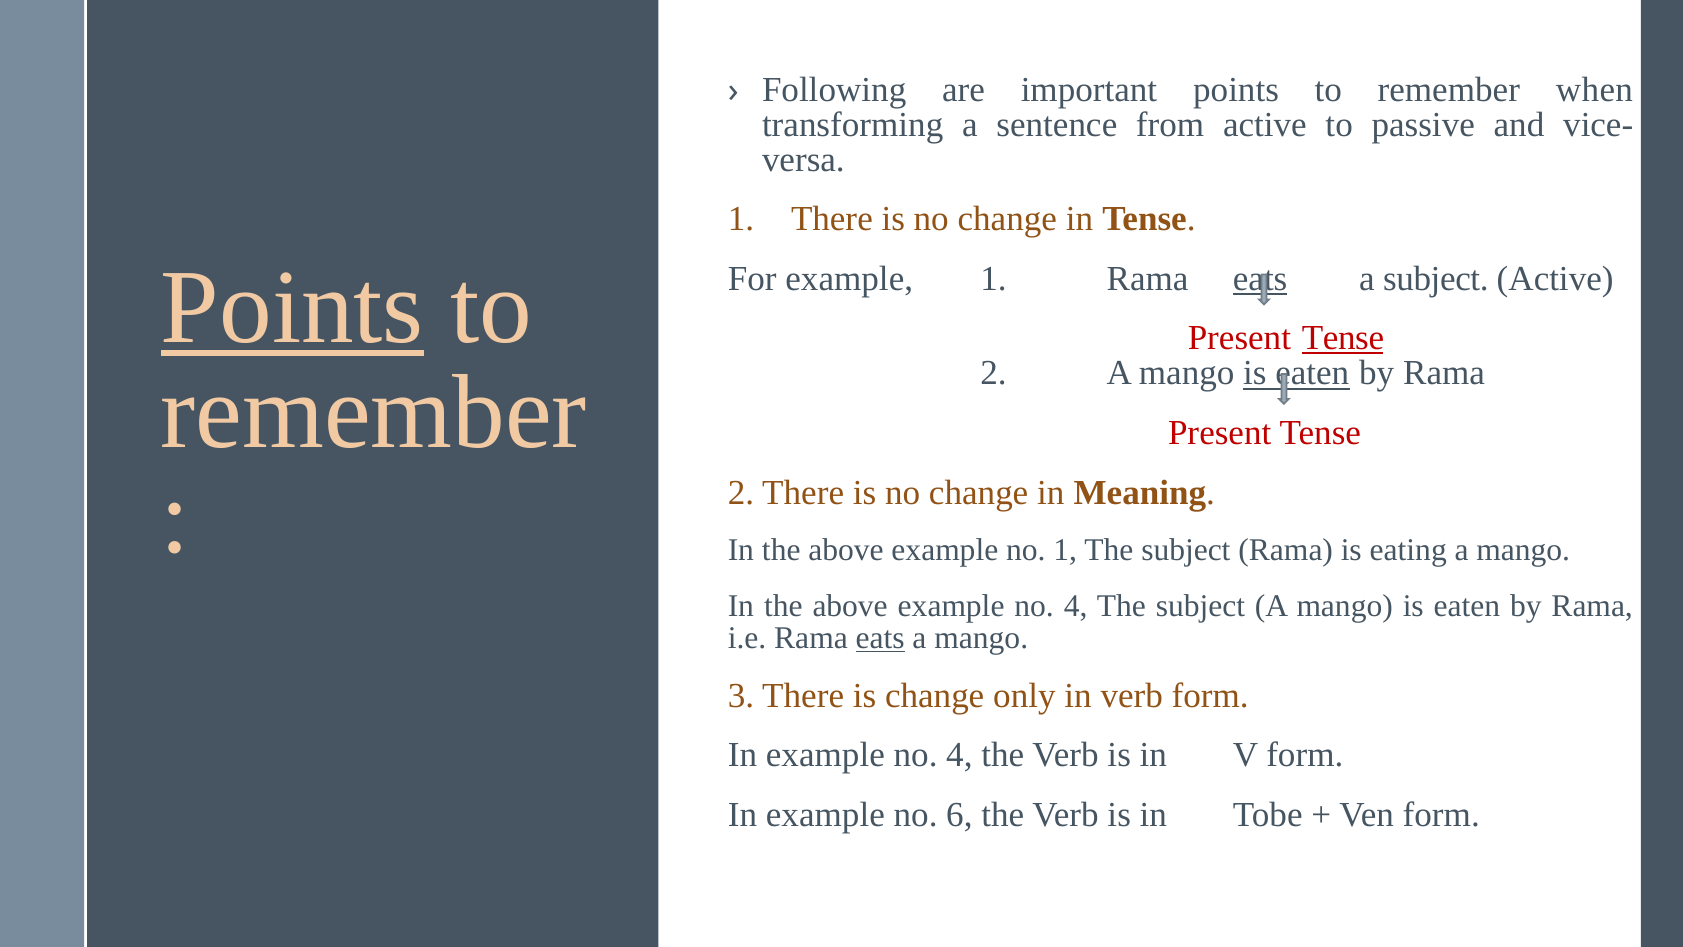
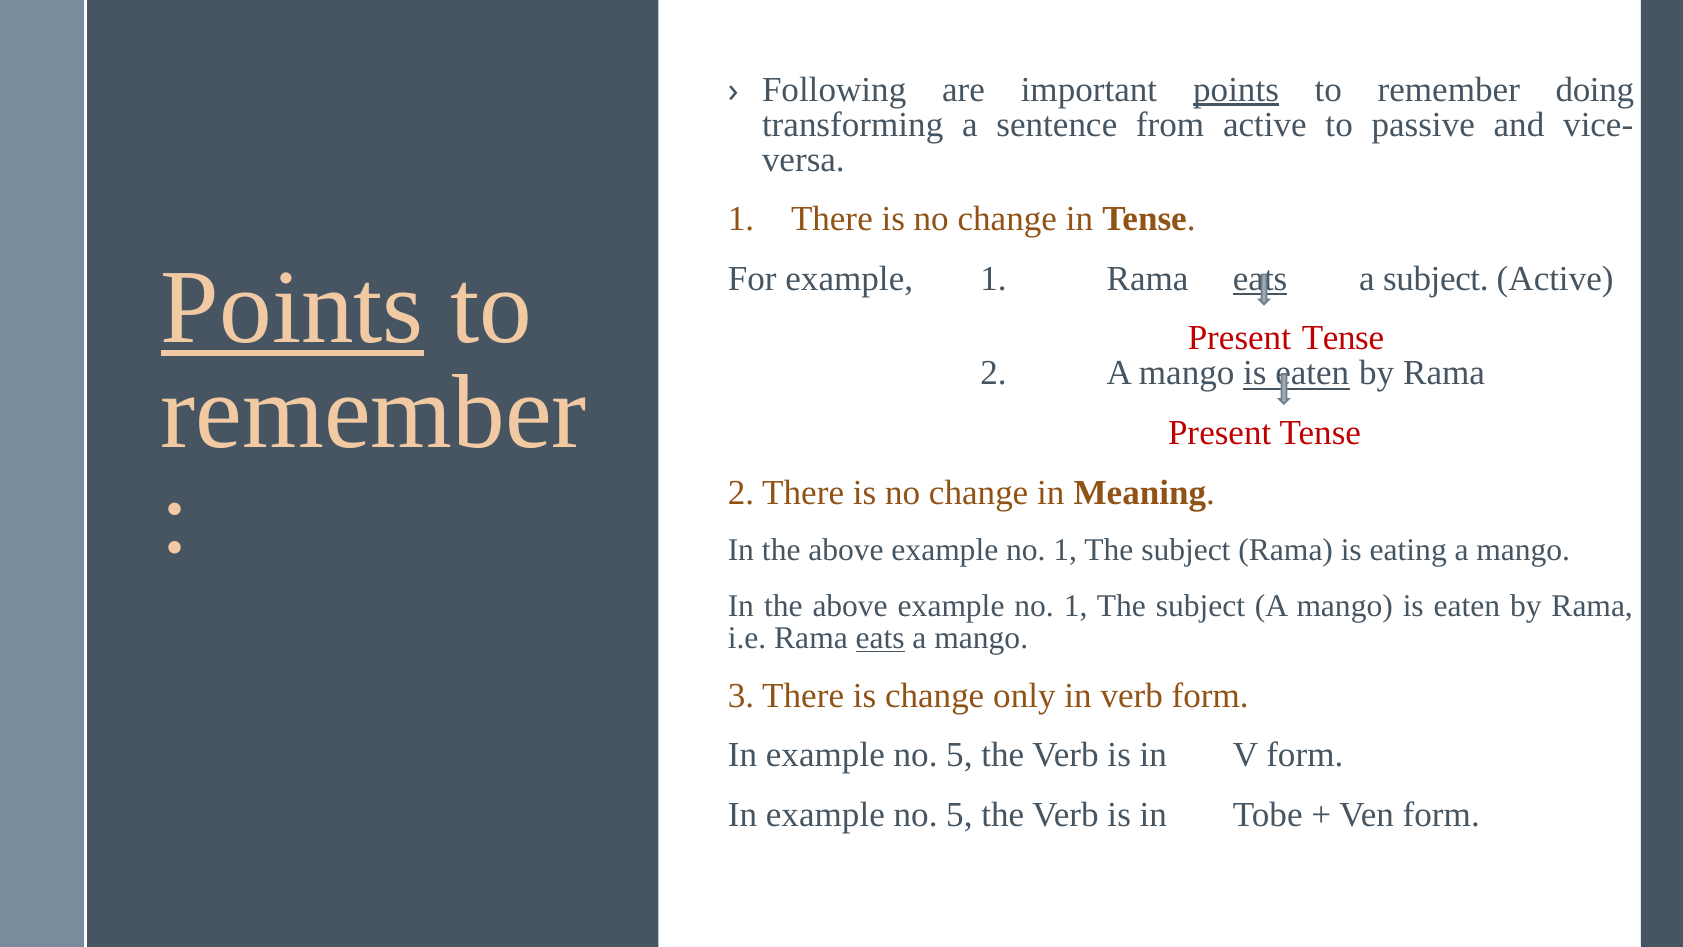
points at (1236, 89) underline: none -> present
when: when -> doing
Tense at (1343, 338) underline: present -> none
4 at (1076, 606): 4 -> 1
4 at (959, 755): 4 -> 5
6 at (959, 815): 6 -> 5
